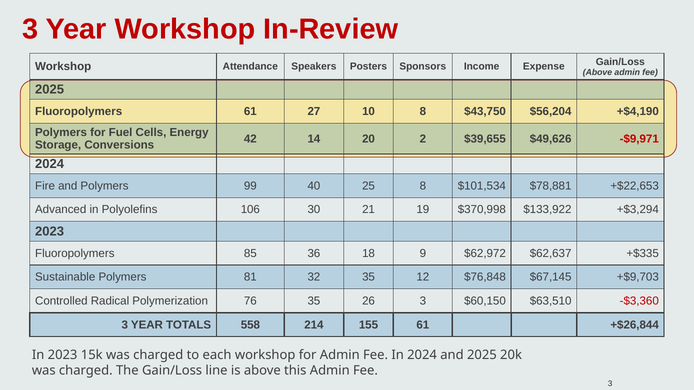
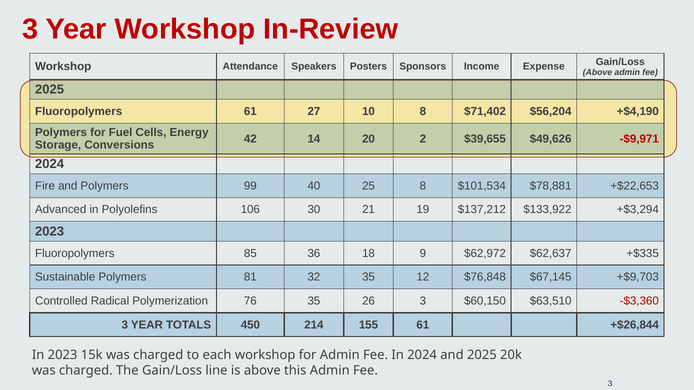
$43,750: $43,750 -> $71,402
$370,998: $370,998 -> $137,212
558: 558 -> 450
